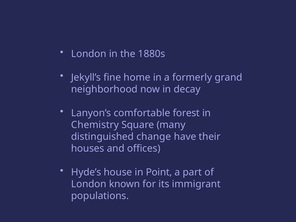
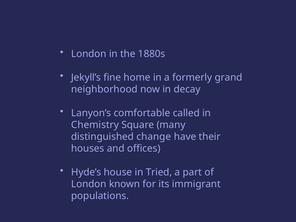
forest: forest -> called
Point: Point -> Tried
